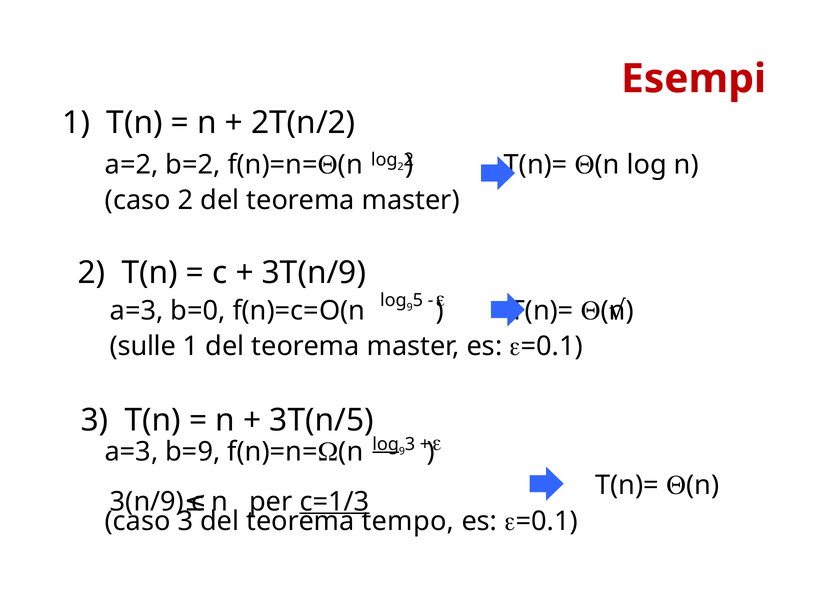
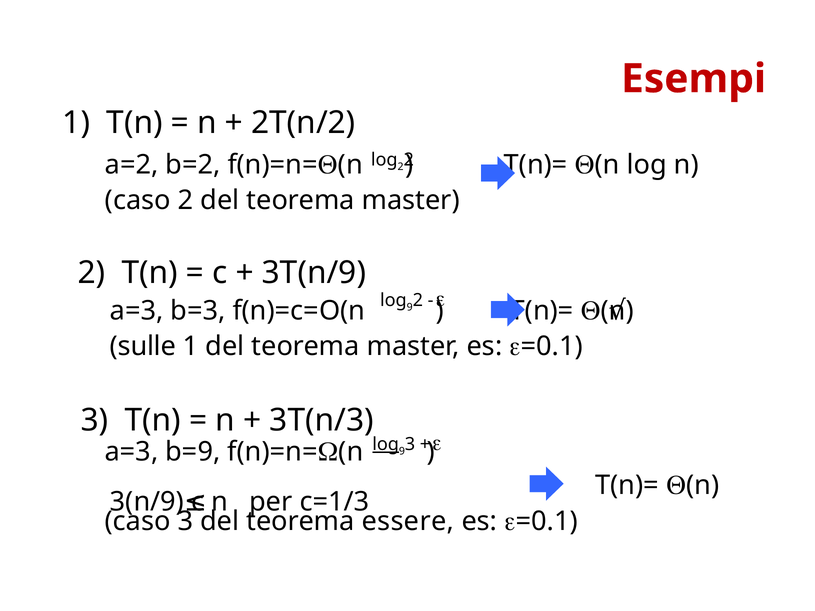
5 at (418, 301): 5 -> 2
b=0: b=0 -> b=3
3T(n/5: 3T(n/5 -> 3T(n/3
c=1/3 underline: present -> none
tempo: tempo -> essere
